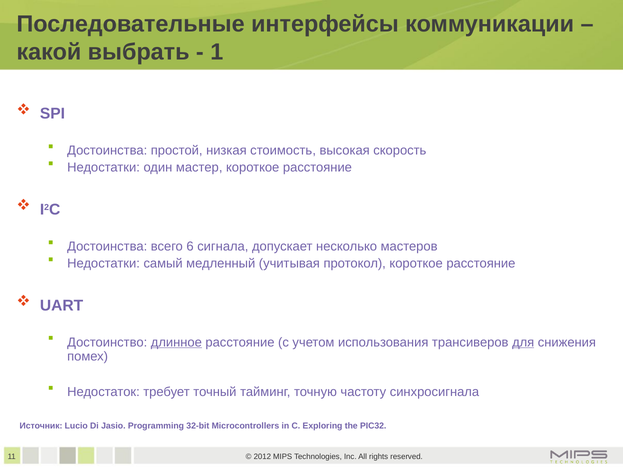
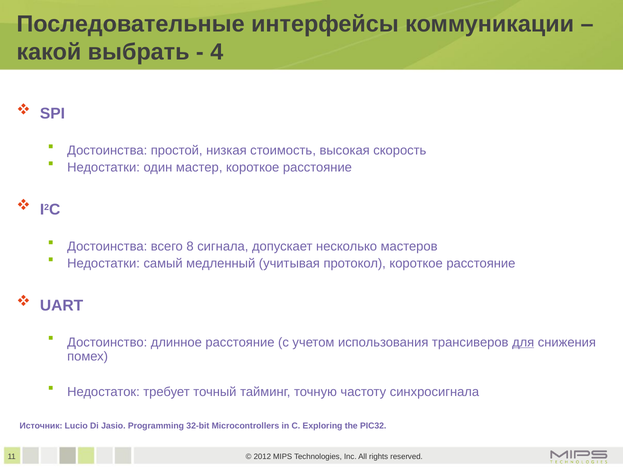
1: 1 -> 4
6: 6 -> 8
длинное underline: present -> none
